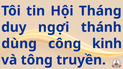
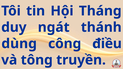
ngợi: ngợi -> ngát
kinh: kinh -> điều
